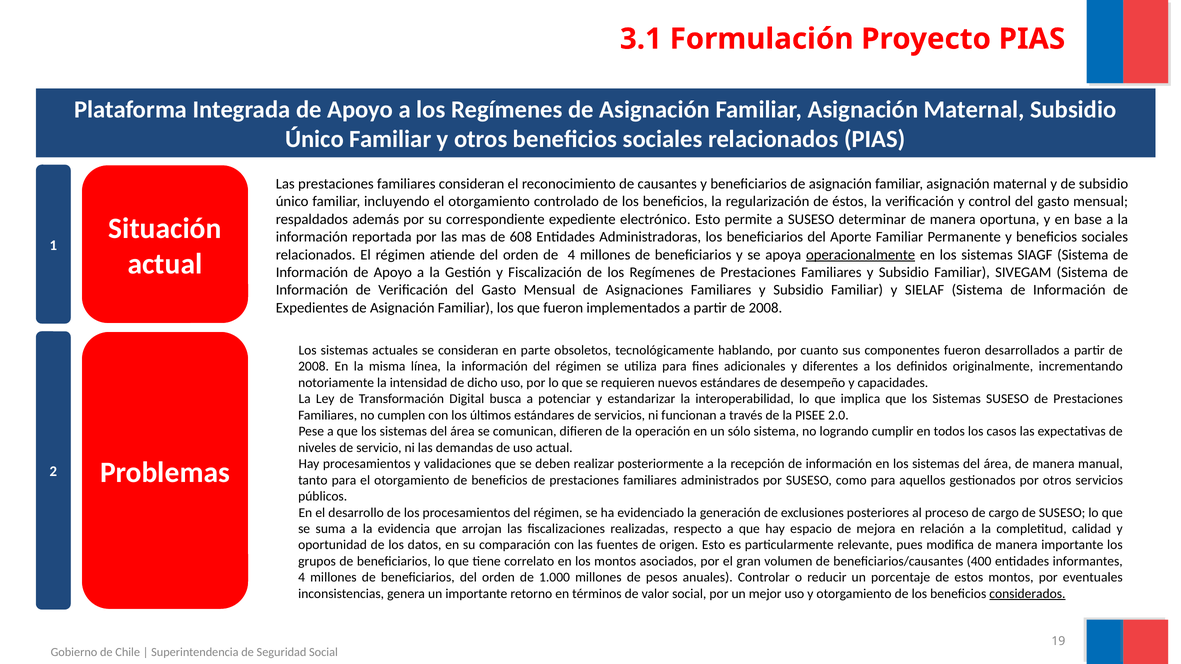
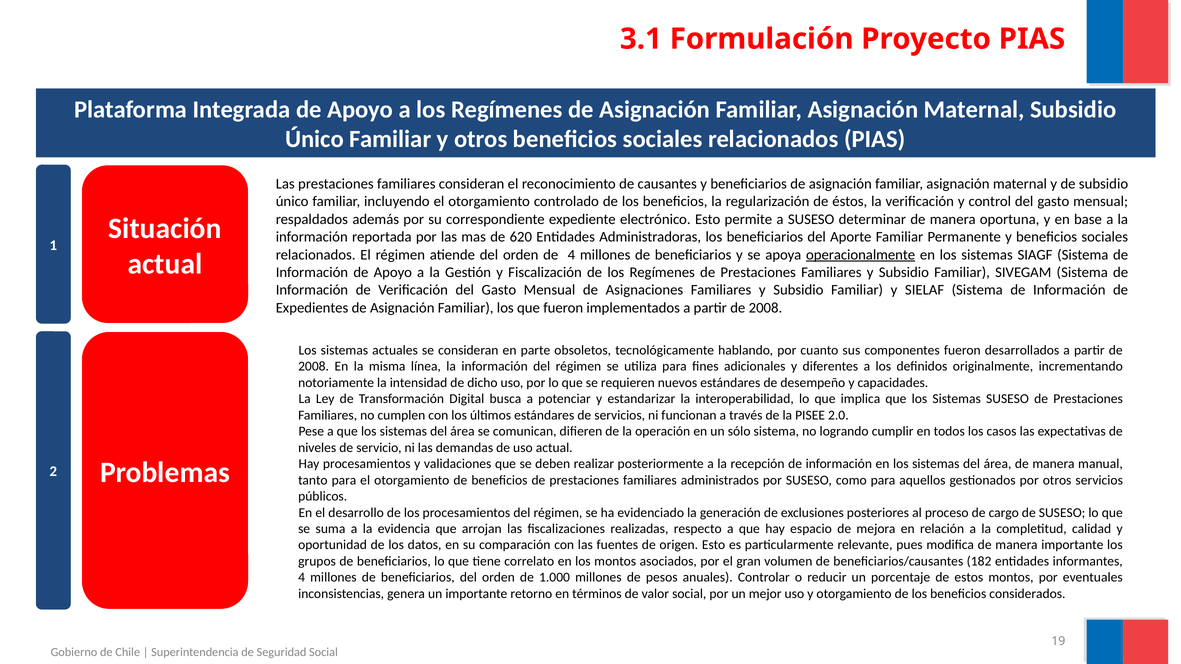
608: 608 -> 620
400: 400 -> 182
considerados underline: present -> none
